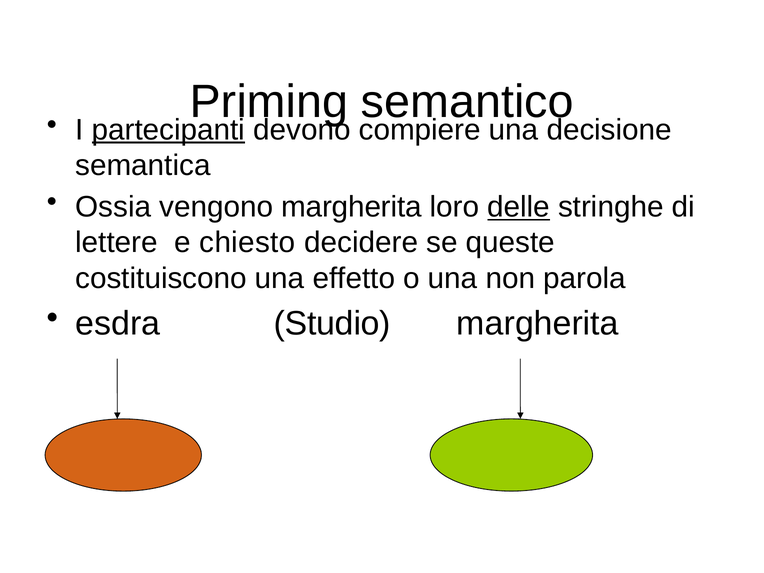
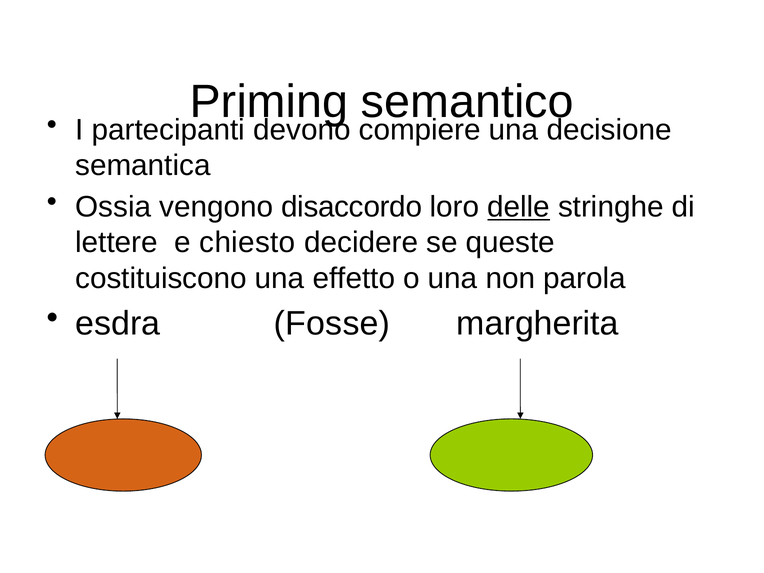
partecipanti underline: present -> none
vengono margherita: margherita -> disaccordo
Studio: Studio -> Fosse
